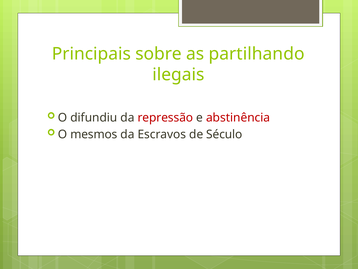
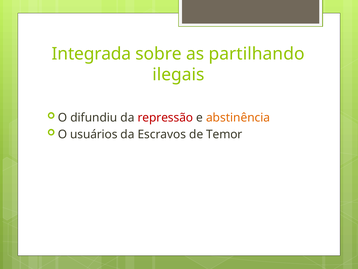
Principais: Principais -> Integrada
abstinência colour: red -> orange
mesmos: mesmos -> usuários
Século: Século -> Temor
